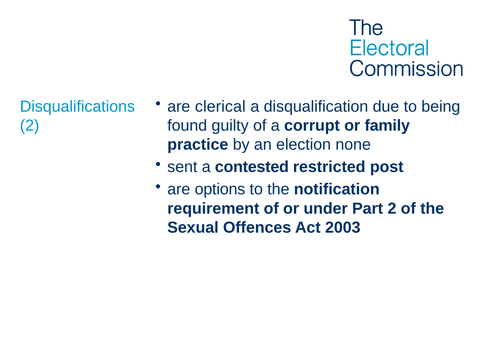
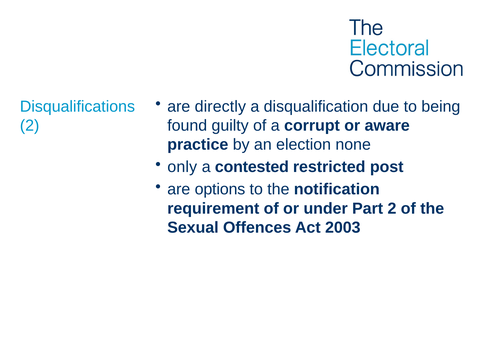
clerical: clerical -> directly
family: family -> aware
sent: sent -> only
